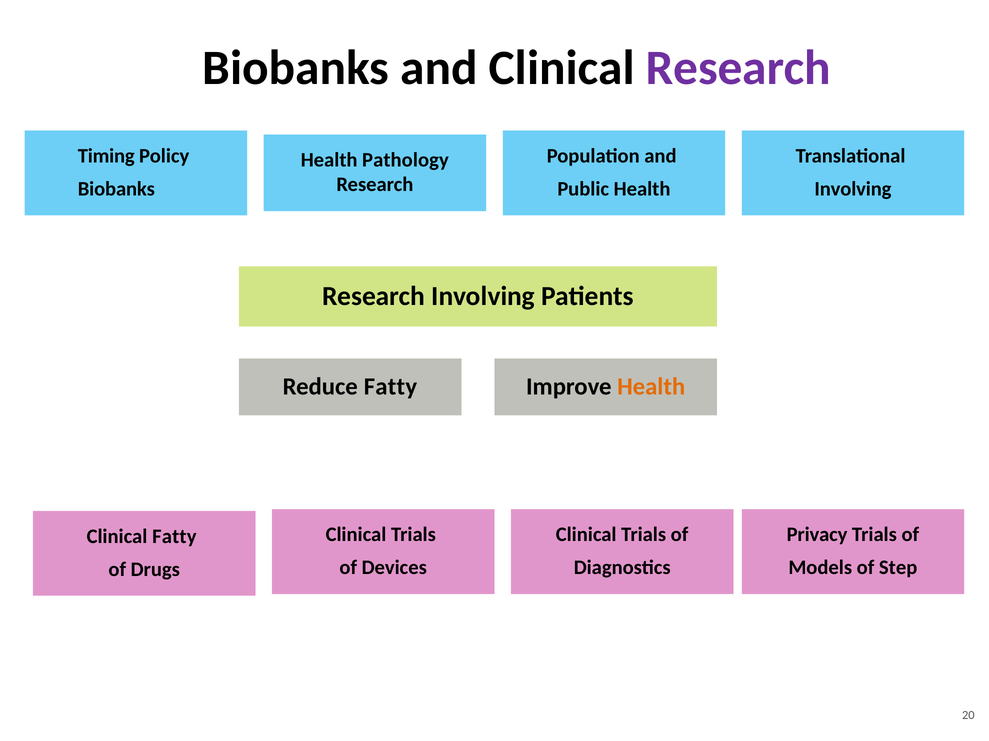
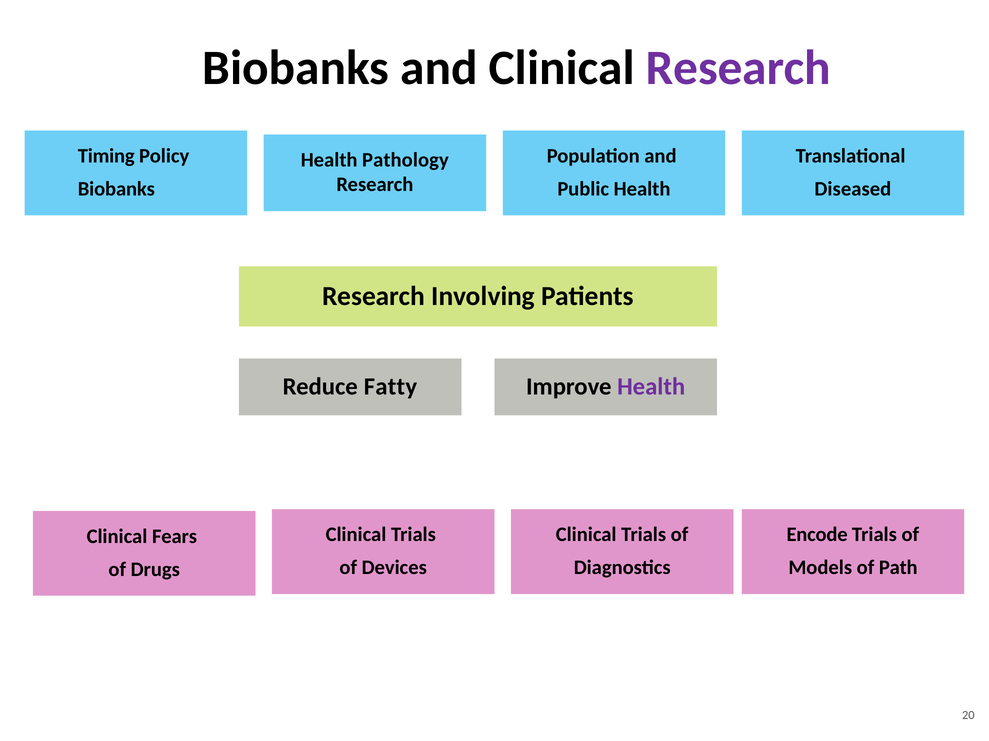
Involving at (853, 189): Involving -> Diseased
Health at (651, 387) colour: orange -> purple
Privacy: Privacy -> Encode
Clinical Fatty: Fatty -> Fears
Step: Step -> Path
